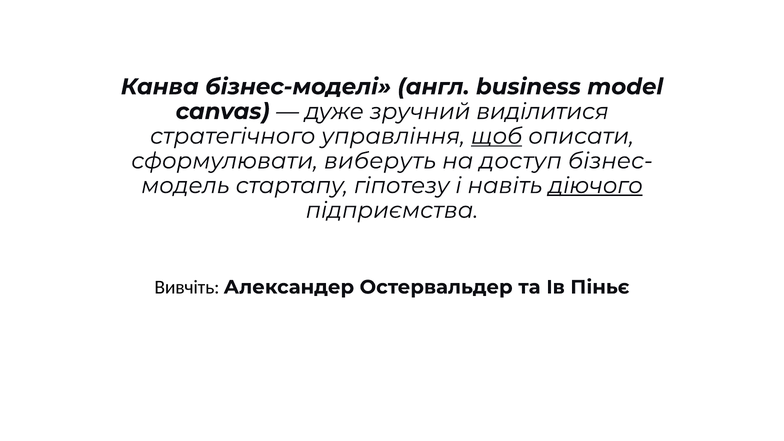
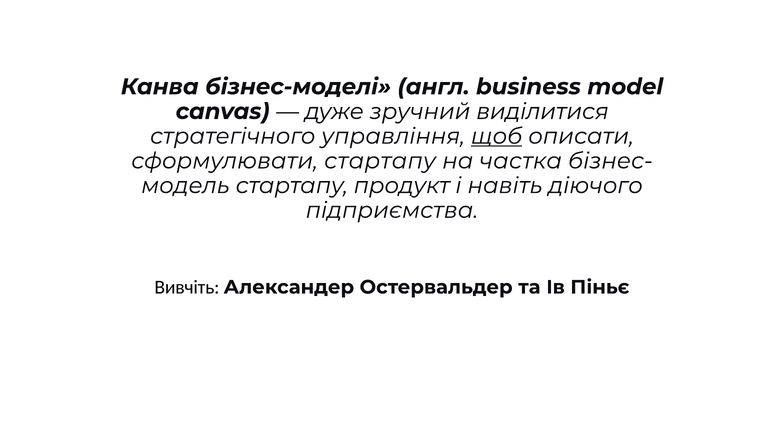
сформулювати виберуть: виберуть -> стартапу
доступ: доступ -> частка
гіпотезу: гіпотезу -> продукт
діючого underline: present -> none
